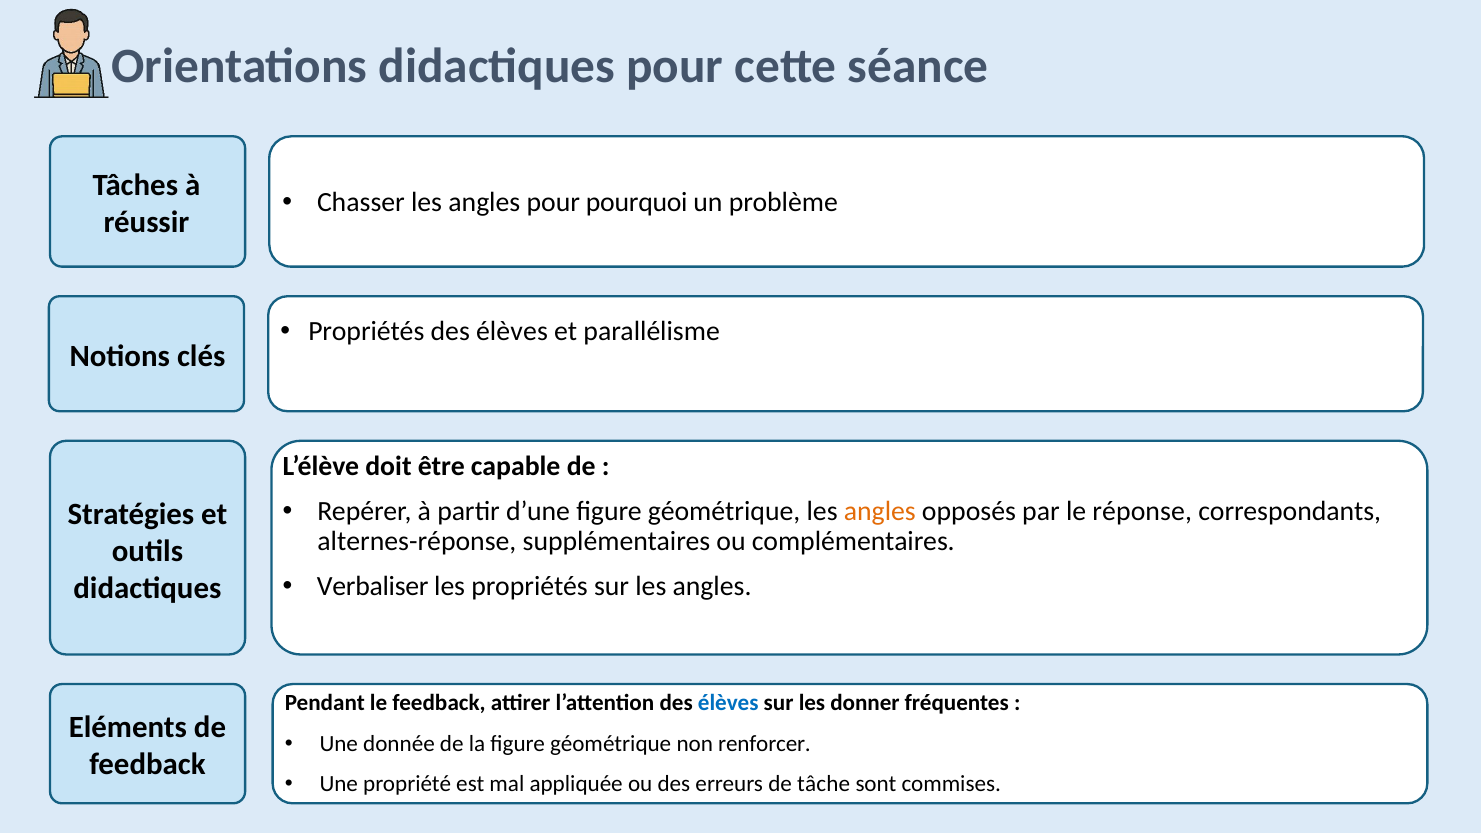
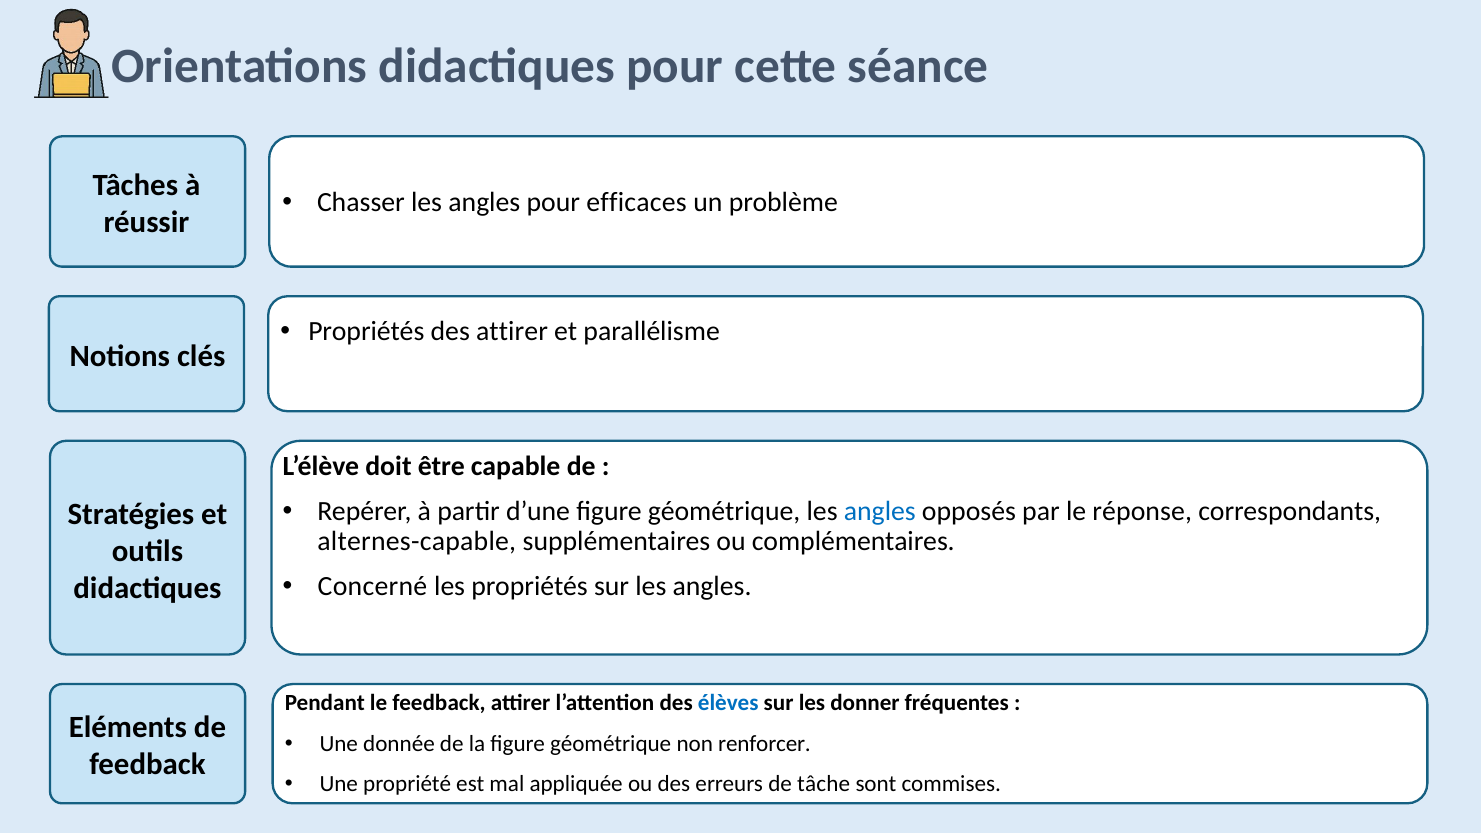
pourquoi: pourquoi -> efficaces
Propriétés des élèves: élèves -> attirer
angles at (880, 511) colour: orange -> blue
alternes-réponse: alternes-réponse -> alternes-capable
Verbaliser: Verbaliser -> Concerné
